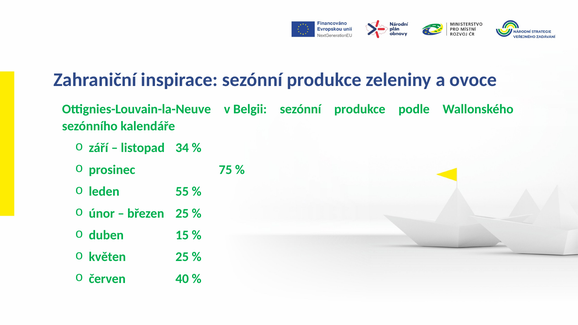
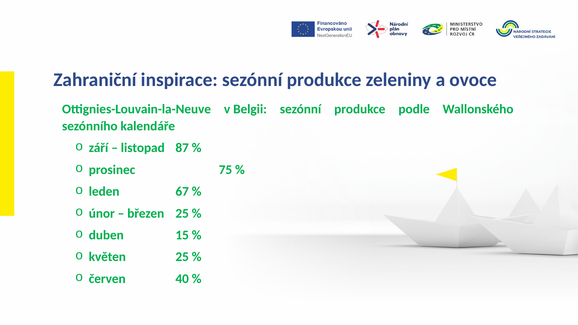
34: 34 -> 87
55: 55 -> 67
